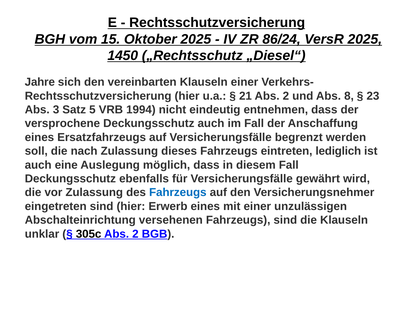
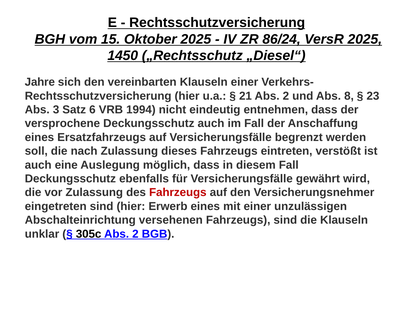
5: 5 -> 6
lediglich: lediglich -> verstößt
Fahrzeugs at (178, 192) colour: blue -> red
